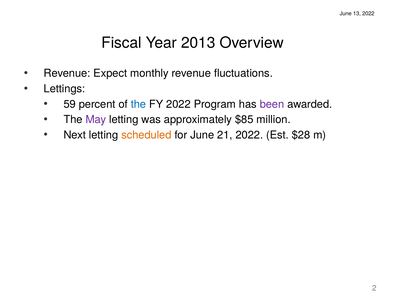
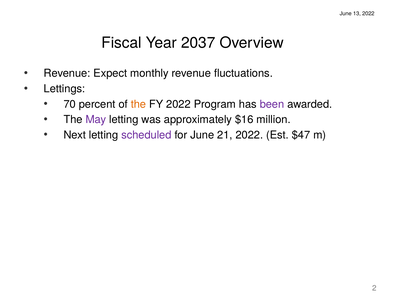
2013: 2013 -> 2037
59: 59 -> 70
the at (138, 104) colour: blue -> orange
$85: $85 -> $16
scheduled colour: orange -> purple
$28: $28 -> $47
